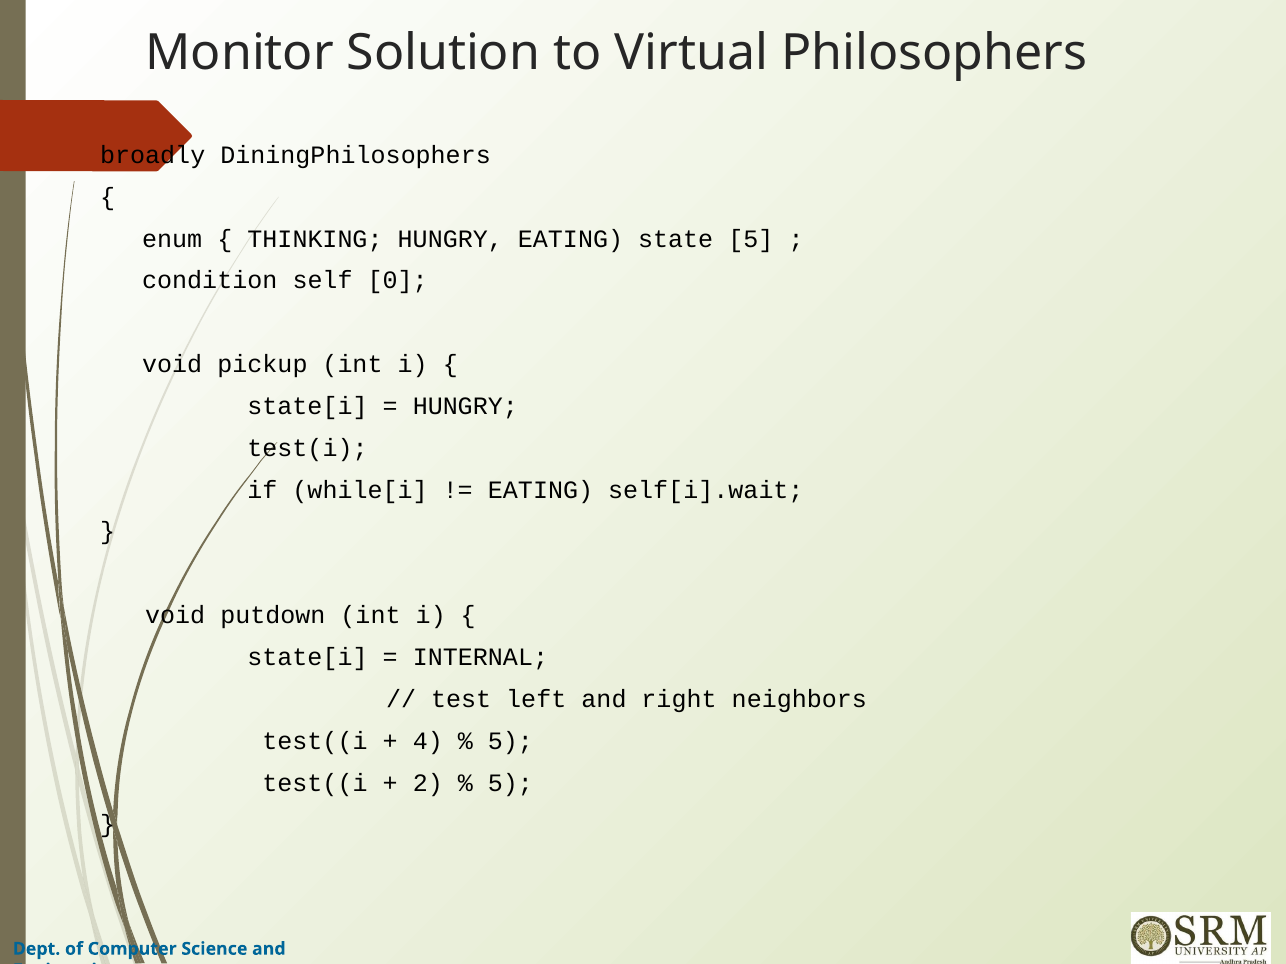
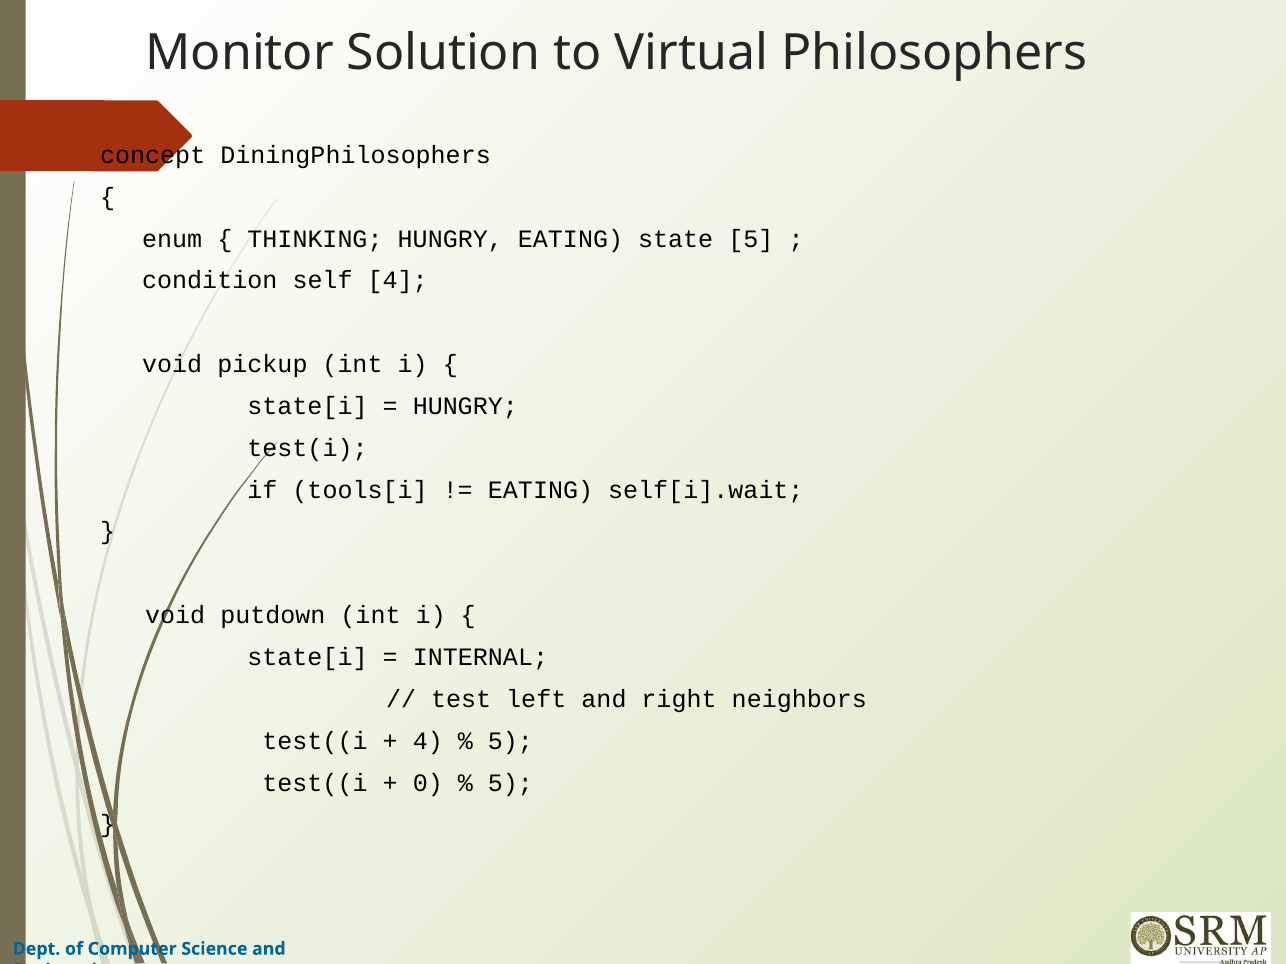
broadly: broadly -> concept
self 0: 0 -> 4
while[i: while[i -> tools[i
2: 2 -> 0
